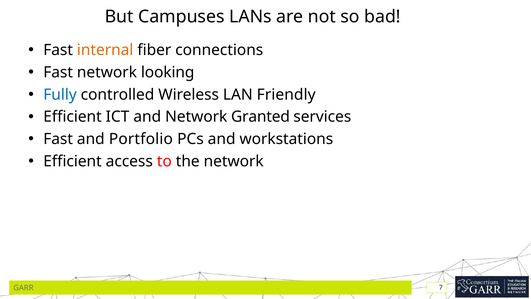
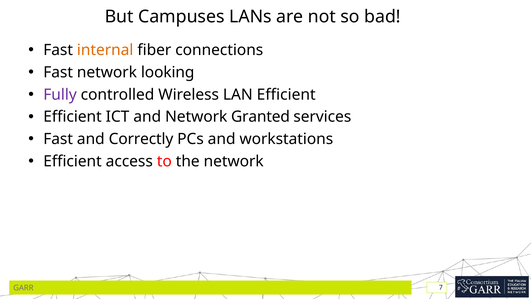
Fully colour: blue -> purple
LAN Friendly: Friendly -> Efficient
Portfolio: Portfolio -> Correctly
